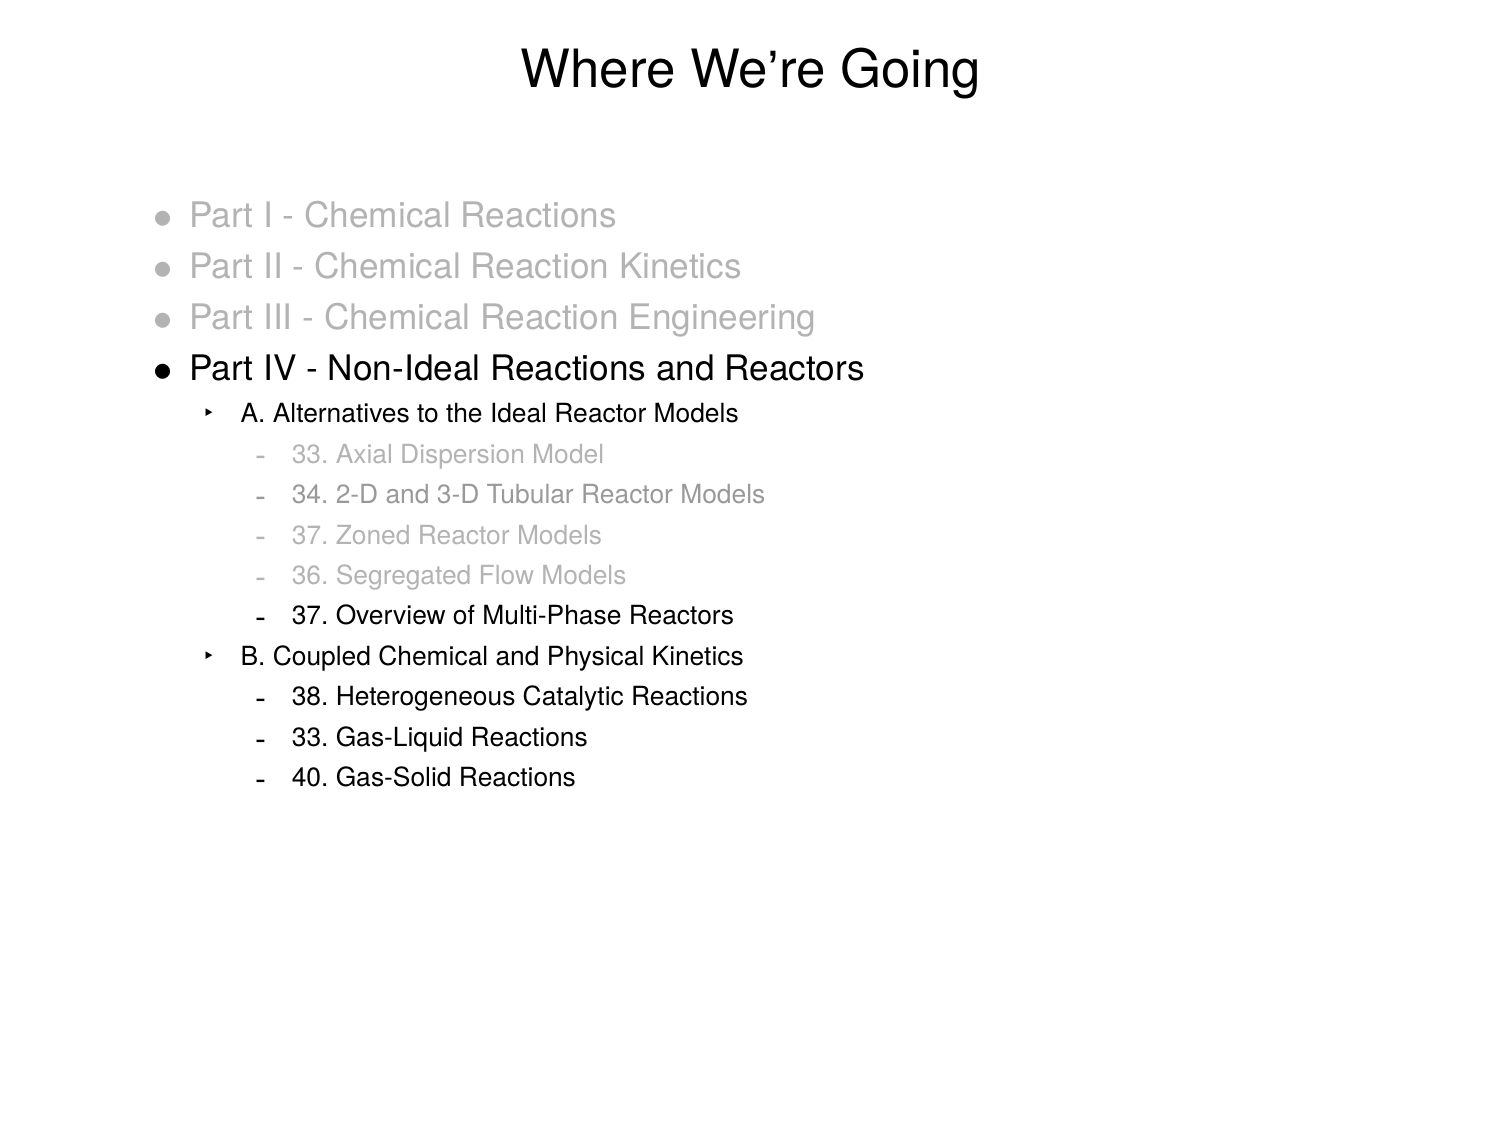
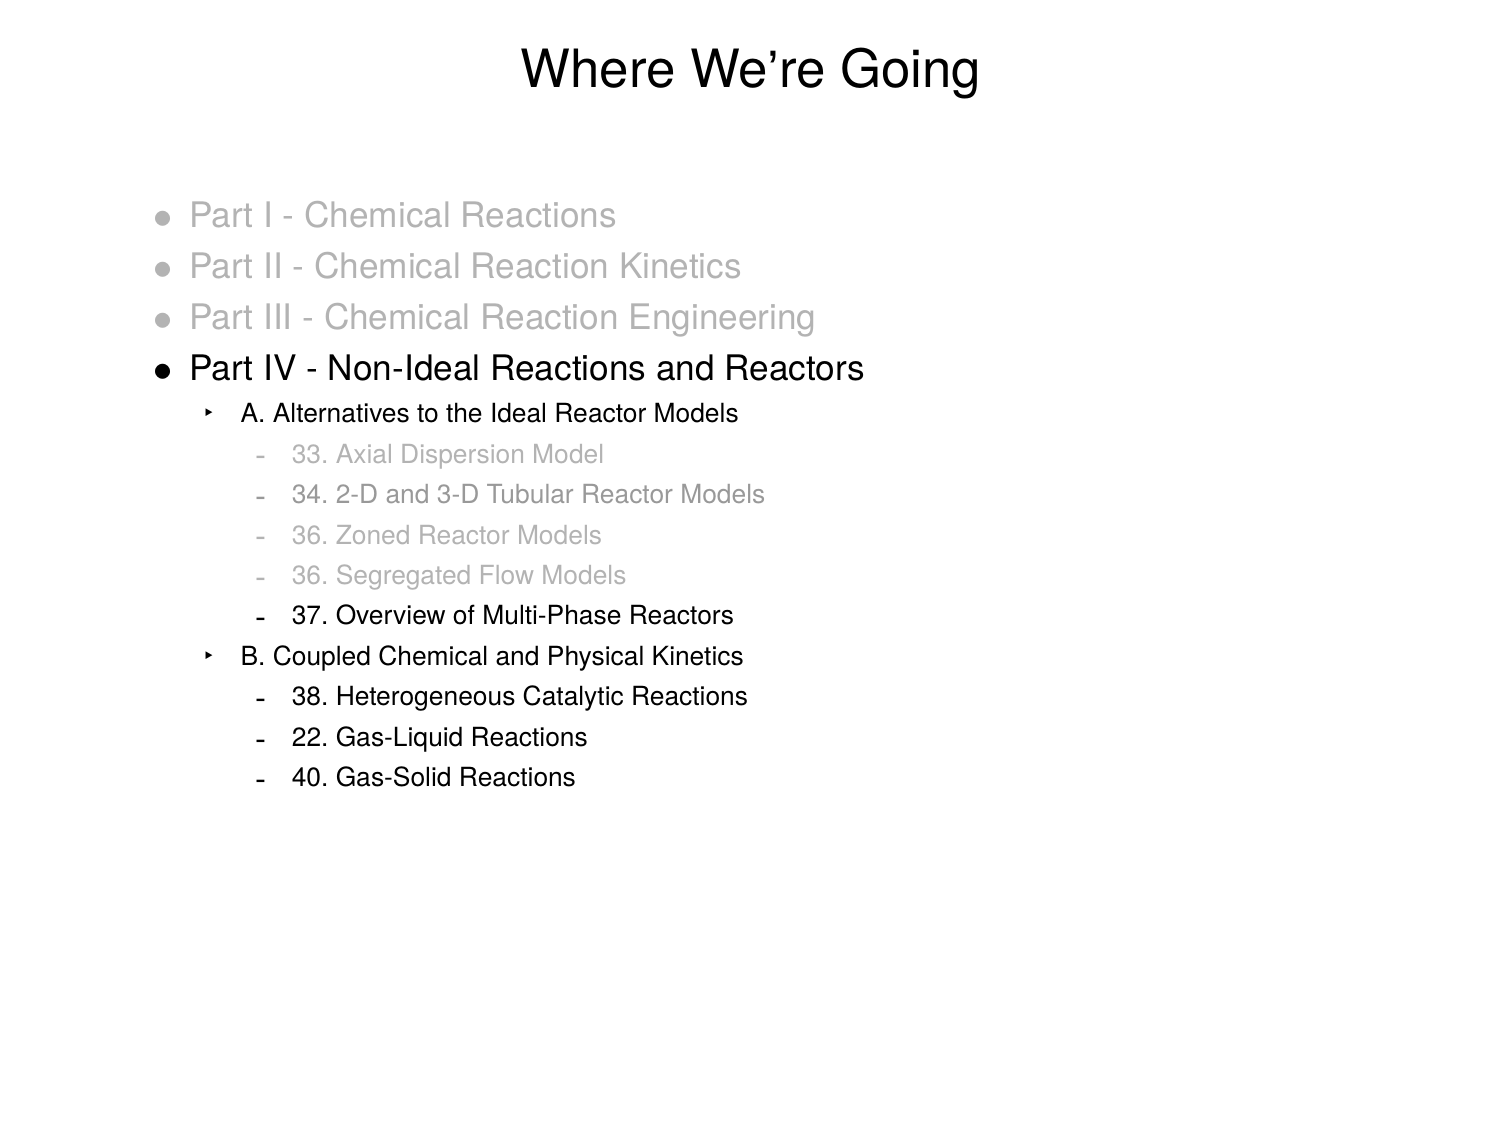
37 at (310, 536): 37 -> 36
33 at (310, 738): 33 -> 22
